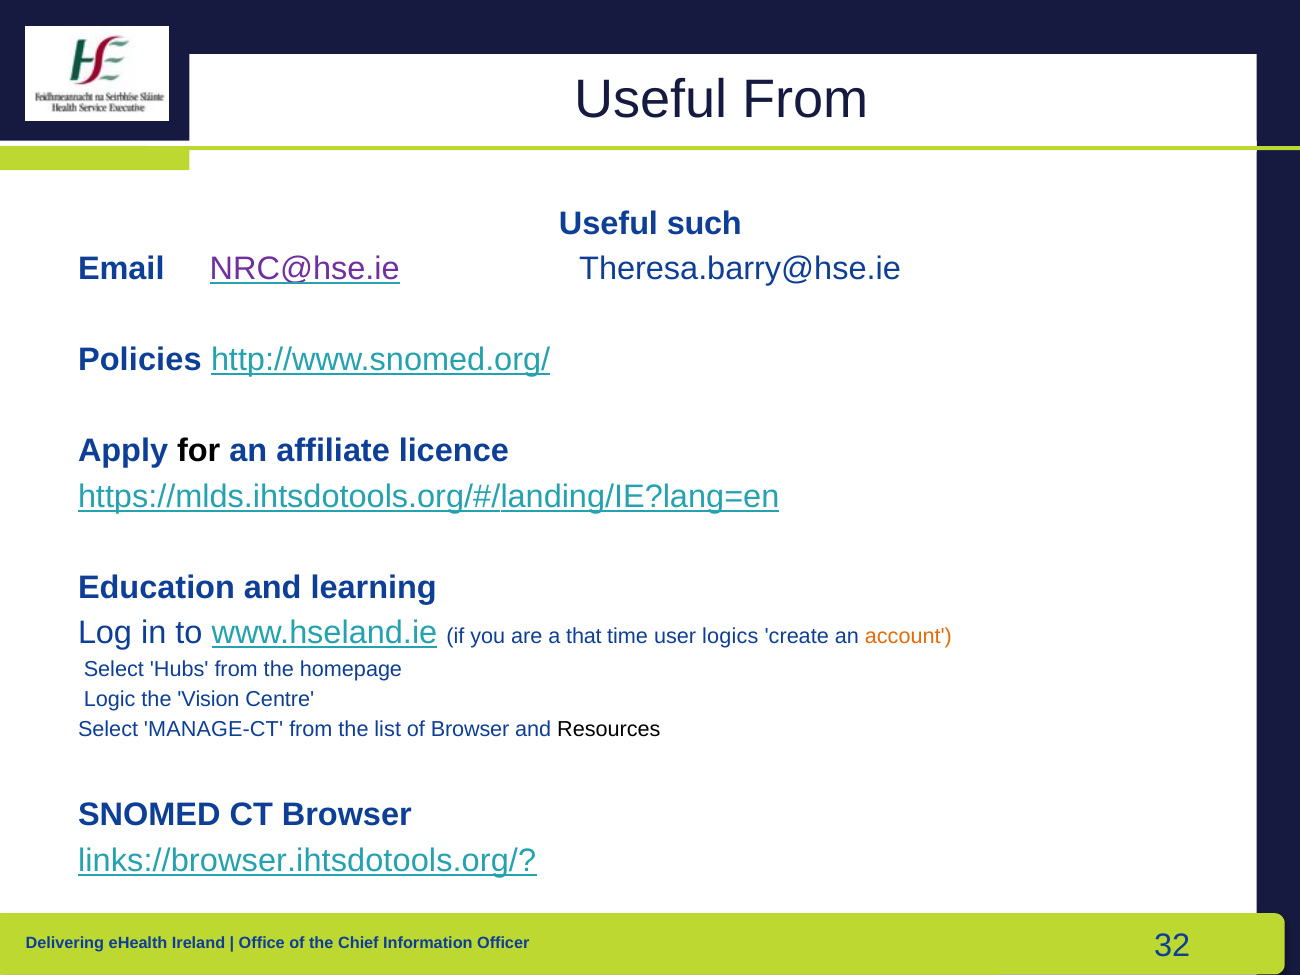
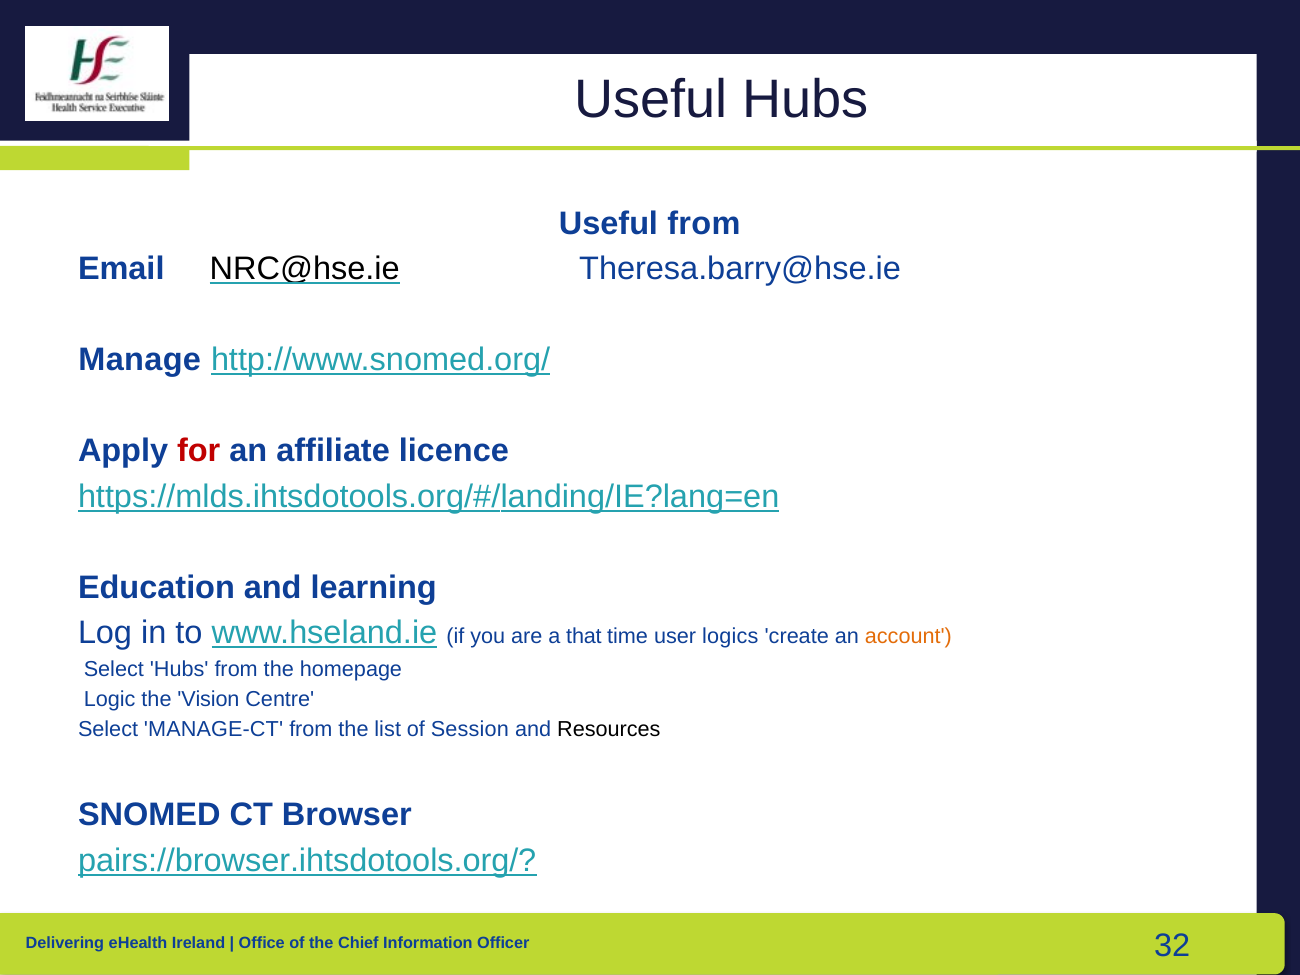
Useful From: From -> Hubs
Useful such: such -> from
NRC@hse.ie colour: purple -> black
Policies: Policies -> Manage
for colour: black -> red
of Browser: Browser -> Session
links://browser.ihtsdotools.org/: links://browser.ihtsdotools.org/ -> pairs://browser.ihtsdotools.org/
